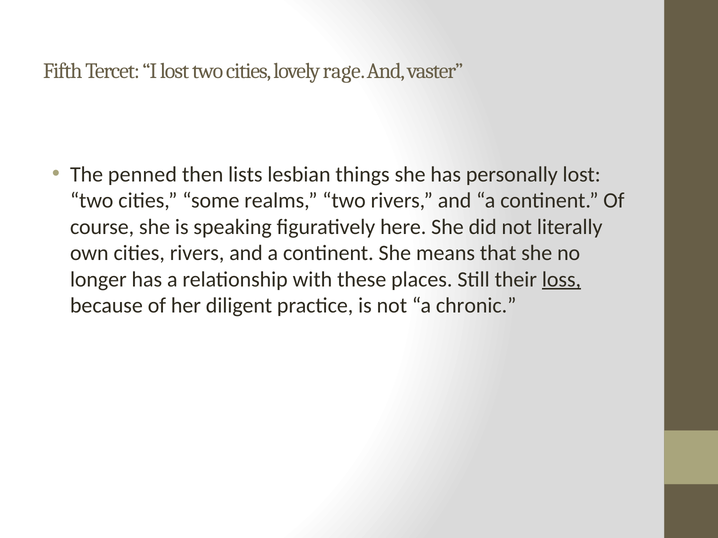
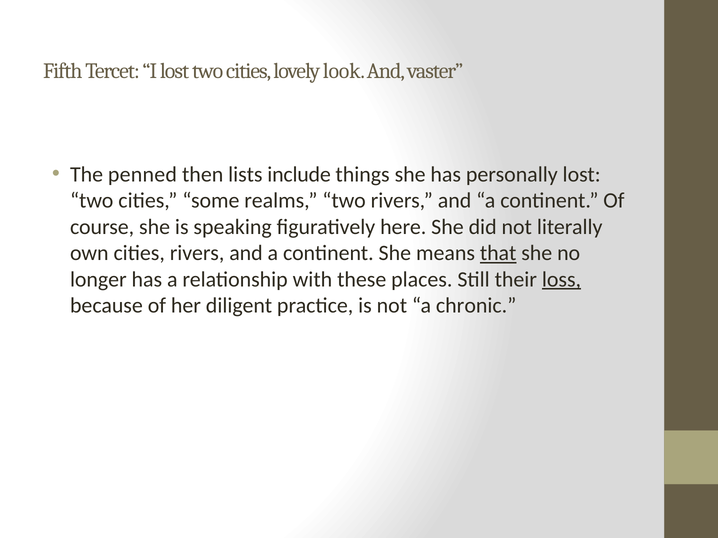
rage: rage -> look
lesbian: lesbian -> include
that underline: none -> present
